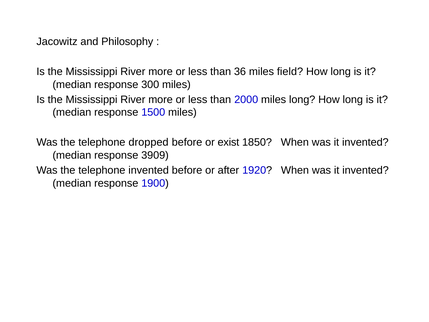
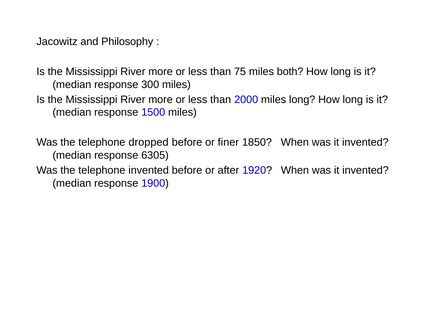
36: 36 -> 75
field: field -> both
exist: exist -> finer
3909: 3909 -> 6305
